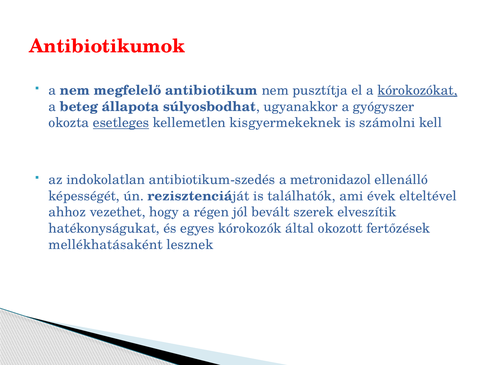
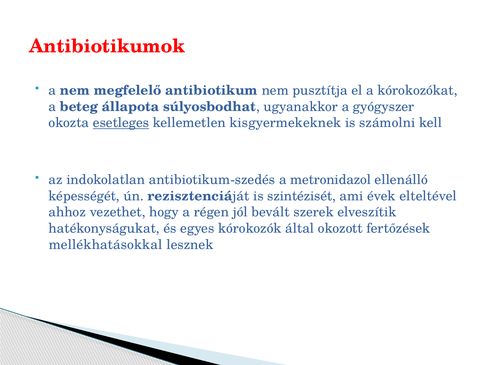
kórokozókat underline: present -> none
találhatók: találhatók -> szintézisét
mellékhatásaként: mellékhatásaként -> mellékhatásokkal
